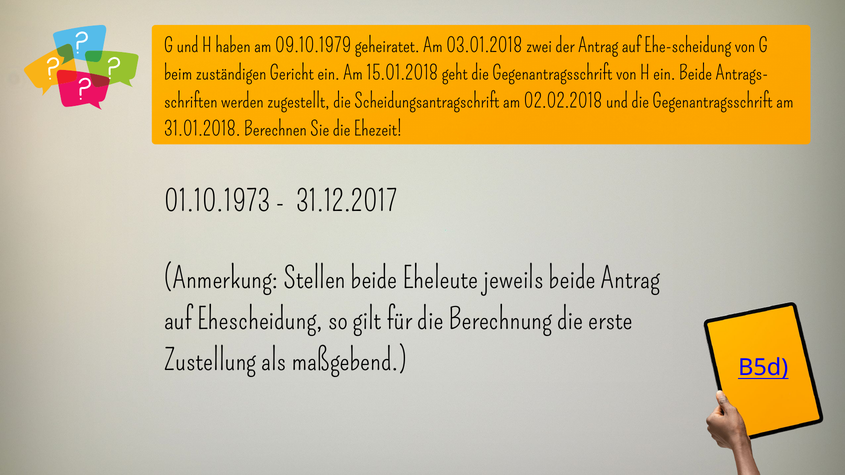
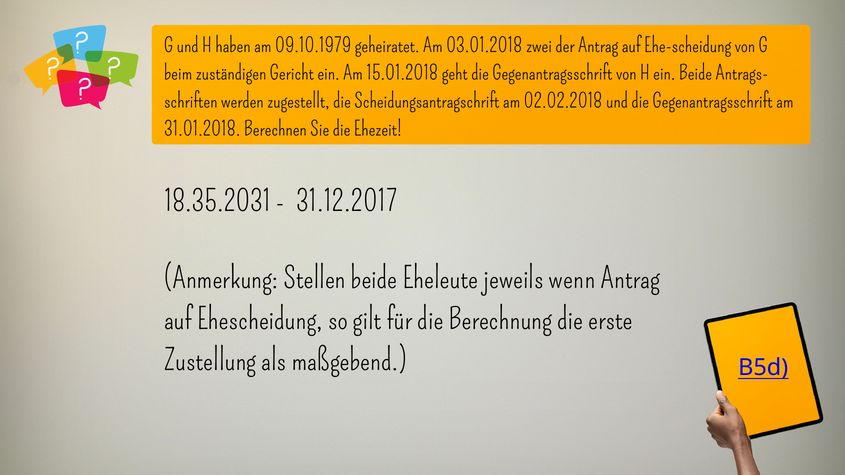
01.10.1973: 01.10.1973 -> 18.35.2031
jeweils beide: beide -> wenn
